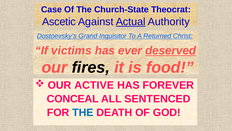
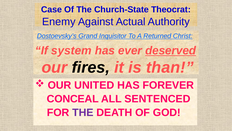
Ascetic: Ascetic -> Enemy
Actual underline: present -> none
victims: victims -> system
food: food -> than
ACTIVE: ACTIVE -> UNITED
THE at (83, 112) colour: blue -> purple
